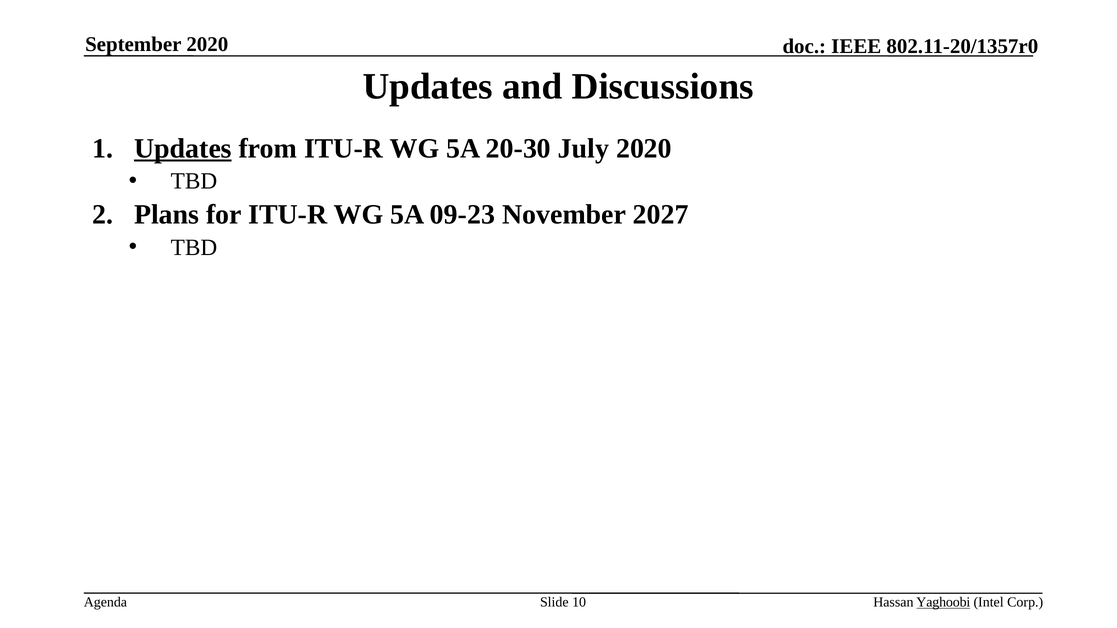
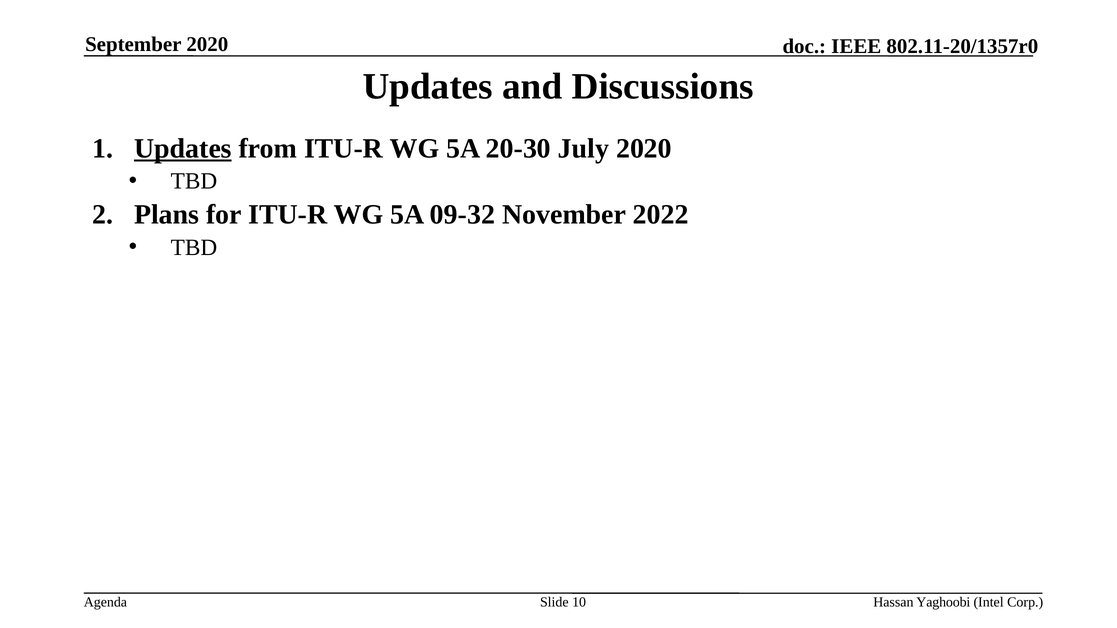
09-23: 09-23 -> 09-32
2027: 2027 -> 2022
Yaghoobi underline: present -> none
